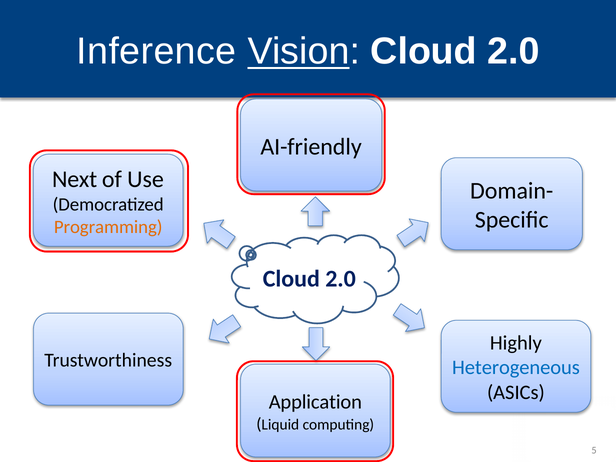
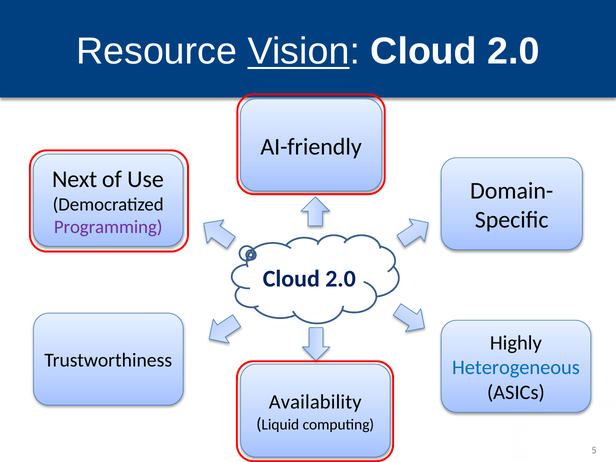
Inference: Inference -> Resource
Programming colour: orange -> purple
Application: Application -> Availability
